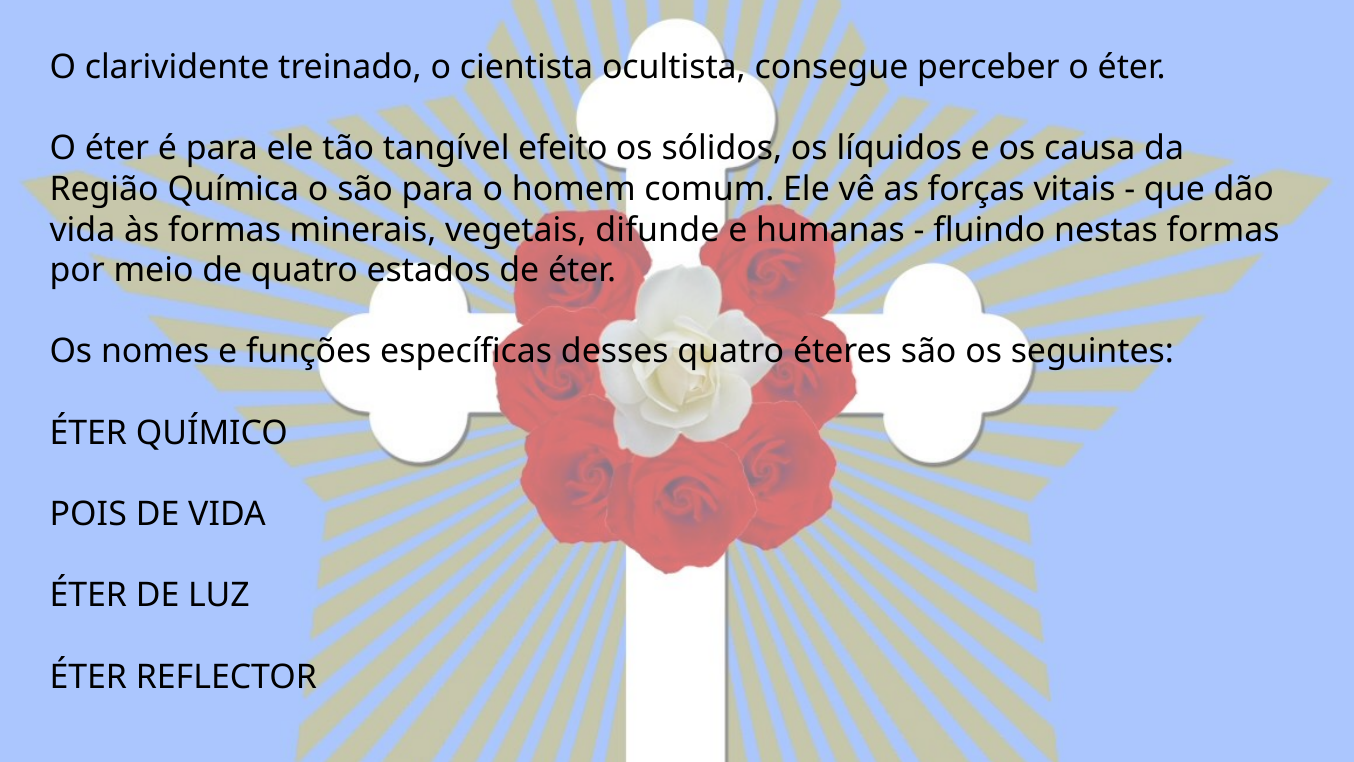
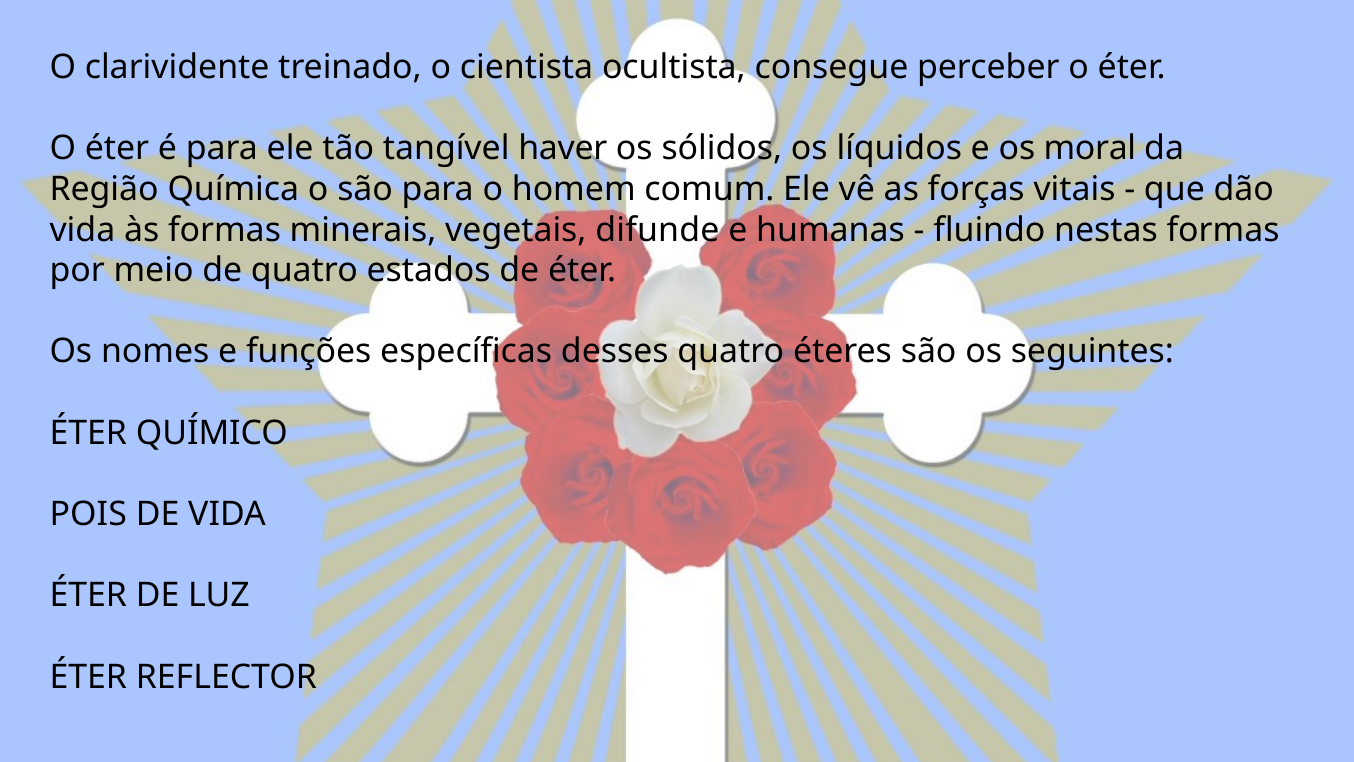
efeito: efeito -> haver
causa: causa -> moral
